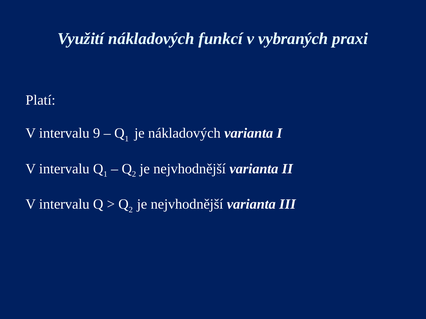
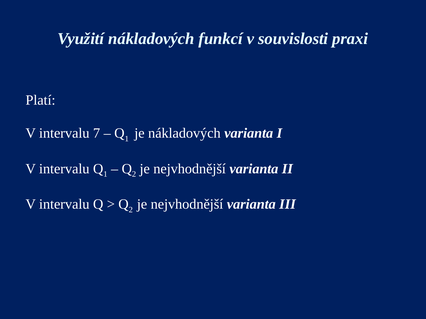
vybraných: vybraných -> souvislosti
9: 9 -> 7
